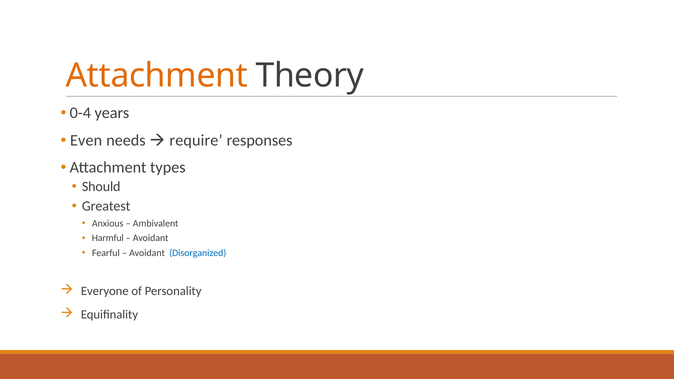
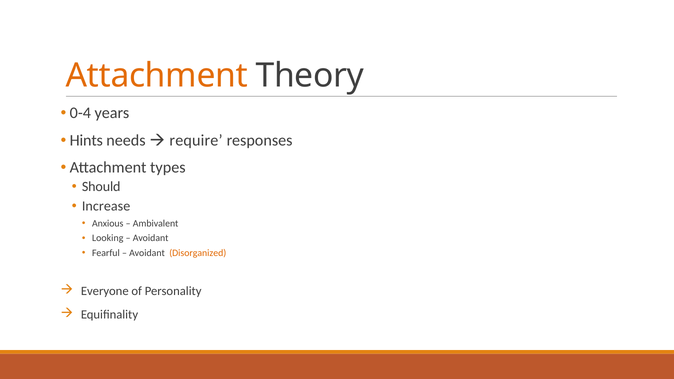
Even: Even -> Hints
Greatest: Greatest -> Increase
Harmful: Harmful -> Looking
Disorganized colour: blue -> orange
